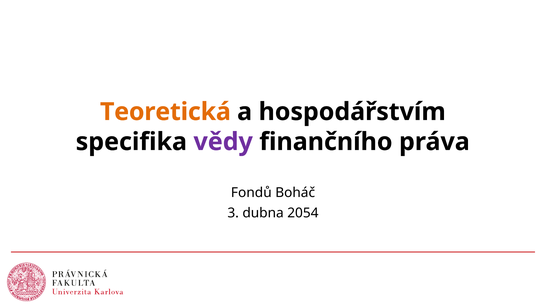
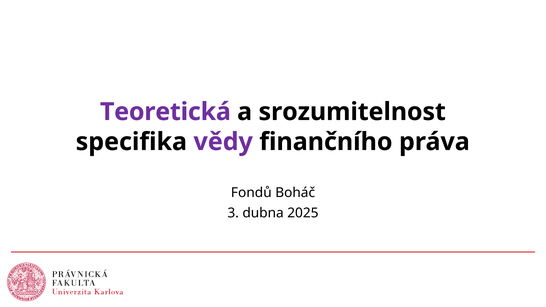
Teoretická colour: orange -> purple
hospodářstvím: hospodářstvím -> srozumitelnost
2054: 2054 -> 2025
